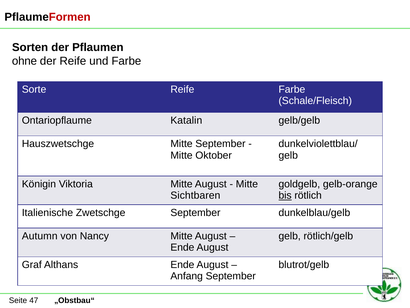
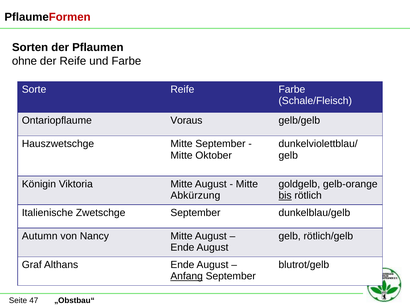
Katalin: Katalin -> Voraus
Sichtbaren: Sichtbaren -> Abkürzung
Anfang underline: none -> present
